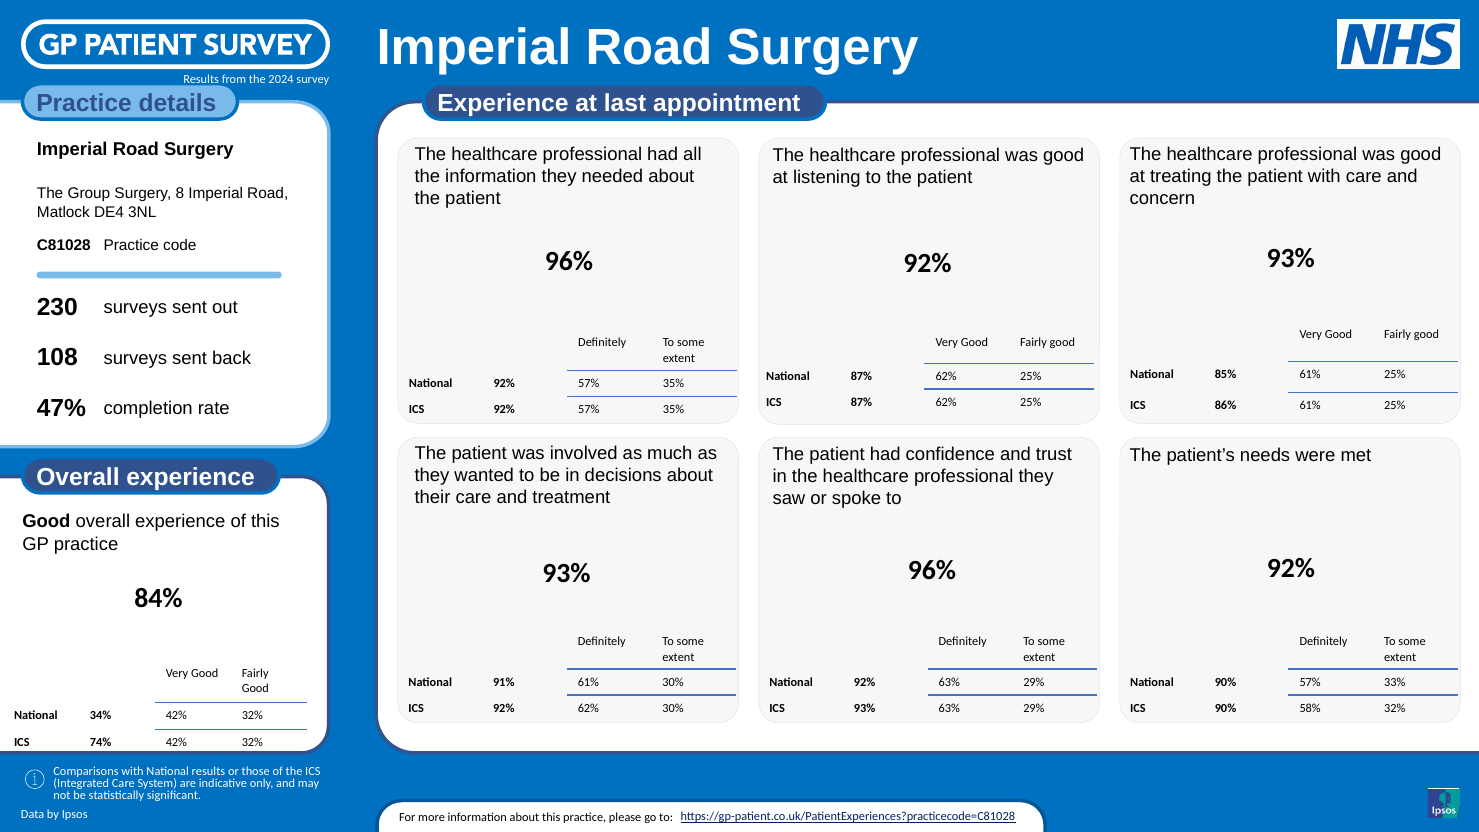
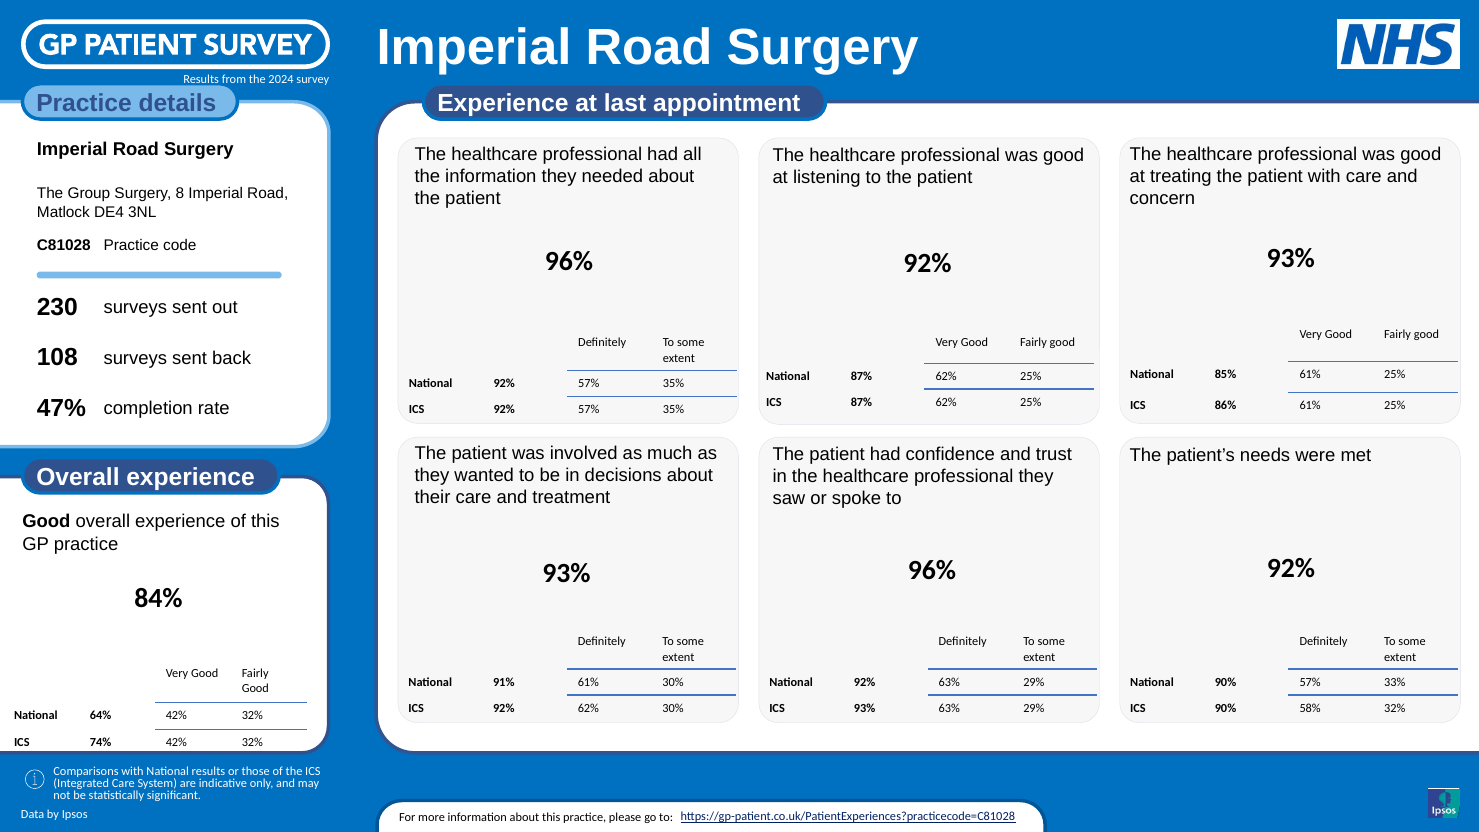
34%: 34% -> 64%
